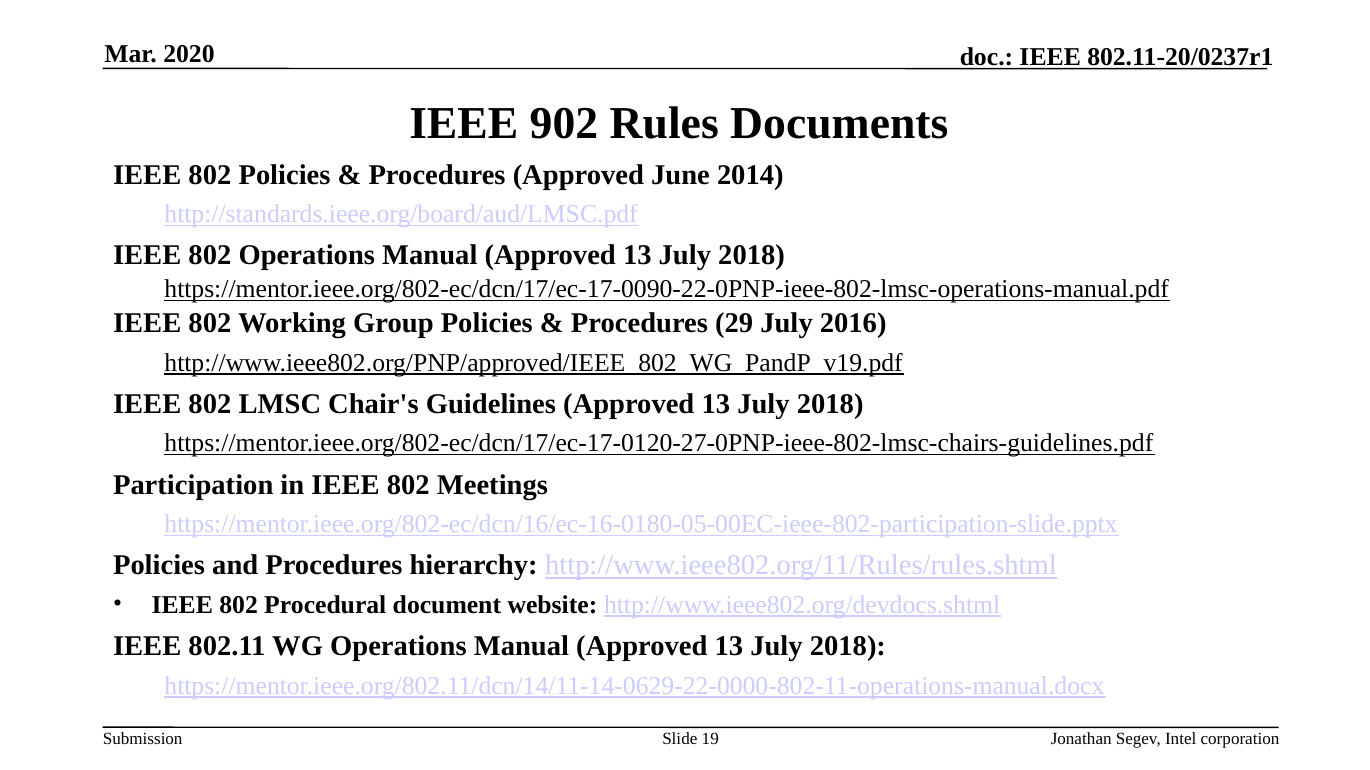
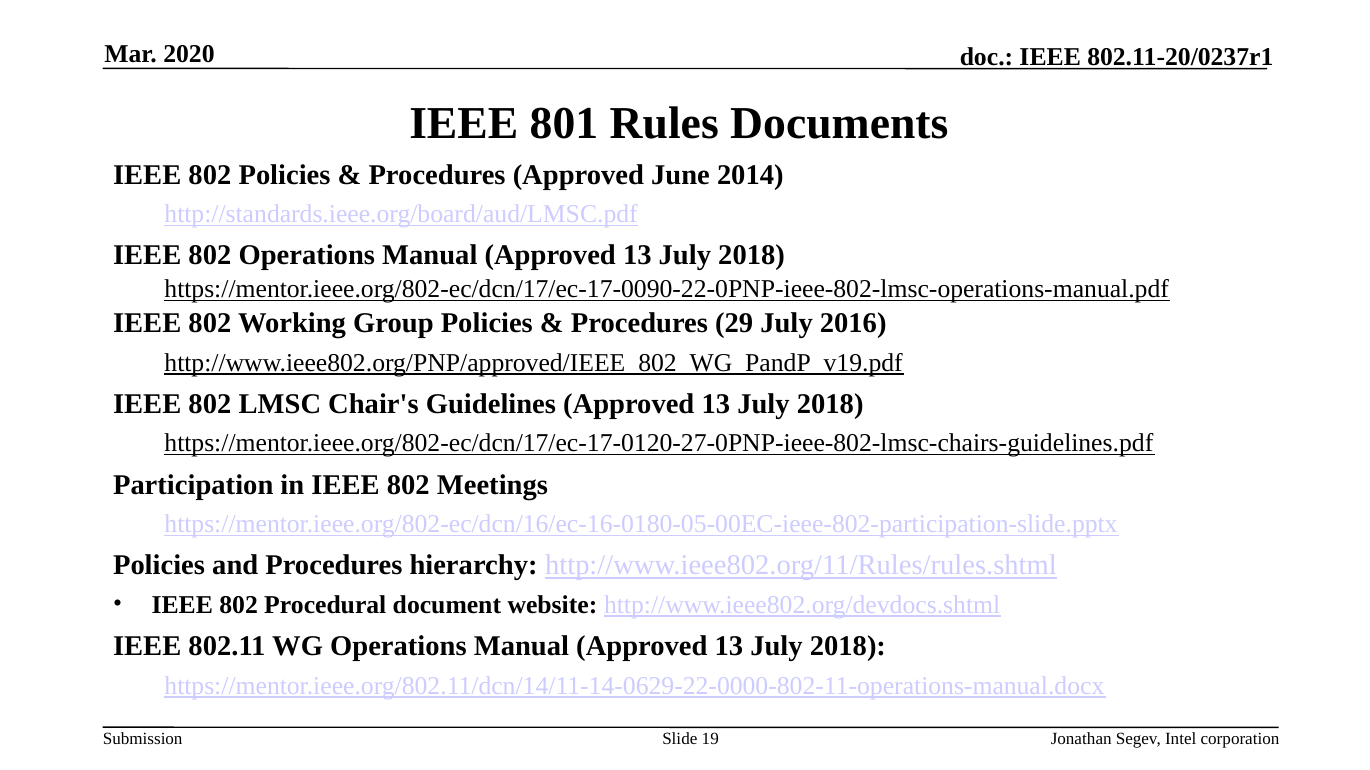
902: 902 -> 801
